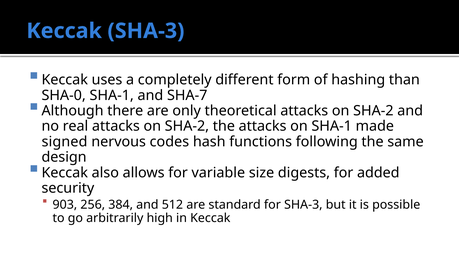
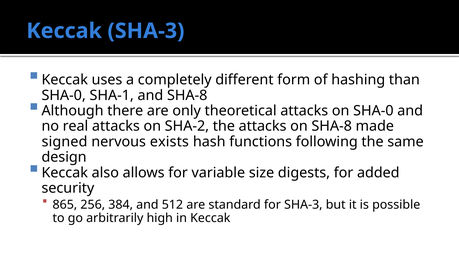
and SHA-7: SHA-7 -> SHA-8
theoretical attacks on SHA-2: SHA-2 -> SHA-0
on SHA-1: SHA-1 -> SHA-8
codes: codes -> exists
903: 903 -> 865
